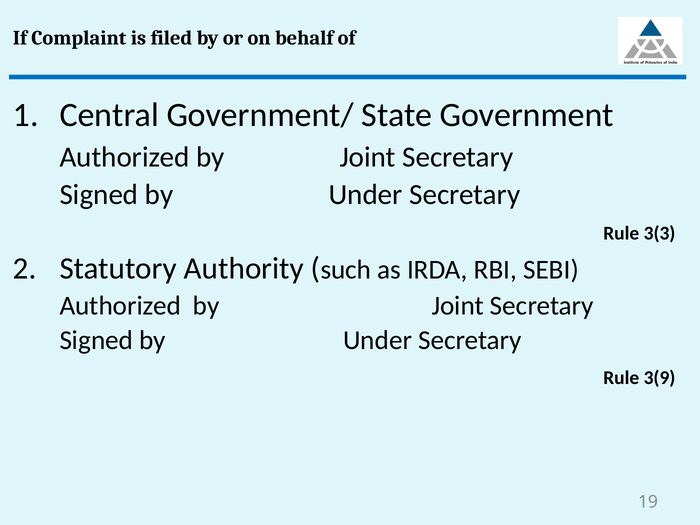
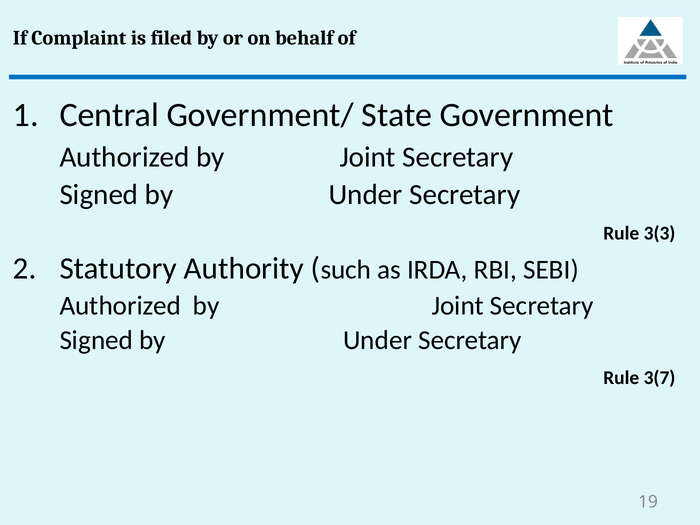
3(9: 3(9 -> 3(7
